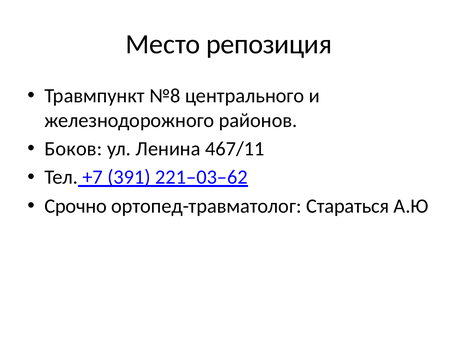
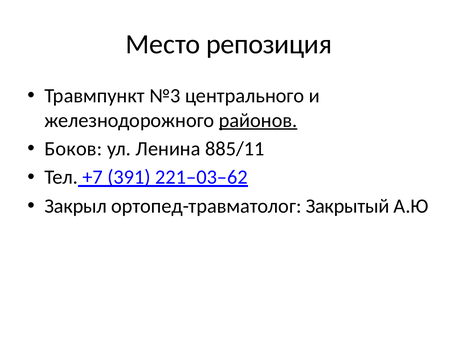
№8: №8 -> №3
районов underline: none -> present
467/11: 467/11 -> 885/11
Срочно: Срочно -> Закрыл
Стараться: Стараться -> Закрытый
